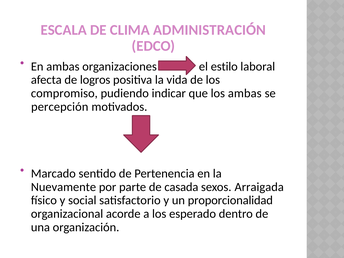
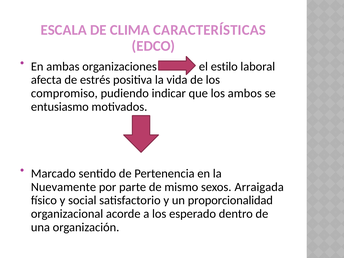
ADMINISTRACIÓN: ADMINISTRACIÓN -> CARACTERÍSTICAS
logros: logros -> estrés
los ambas: ambas -> ambos
percepción: percepción -> entusiasmo
casada: casada -> mismo
